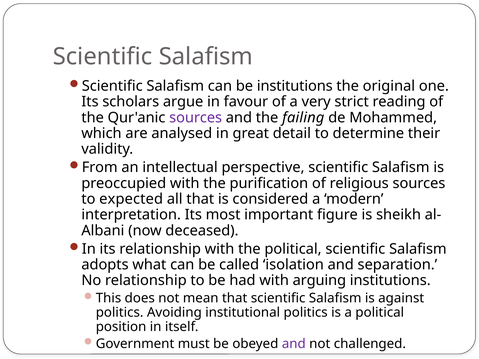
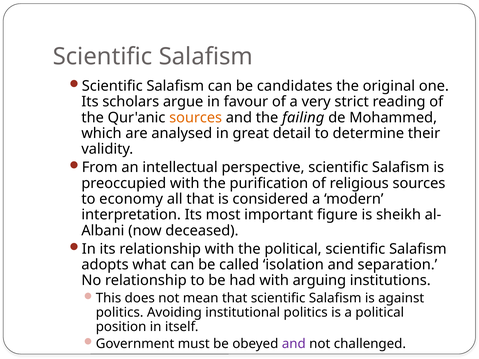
be institutions: institutions -> candidates
sources at (196, 118) colour: purple -> orange
expected: expected -> economy
